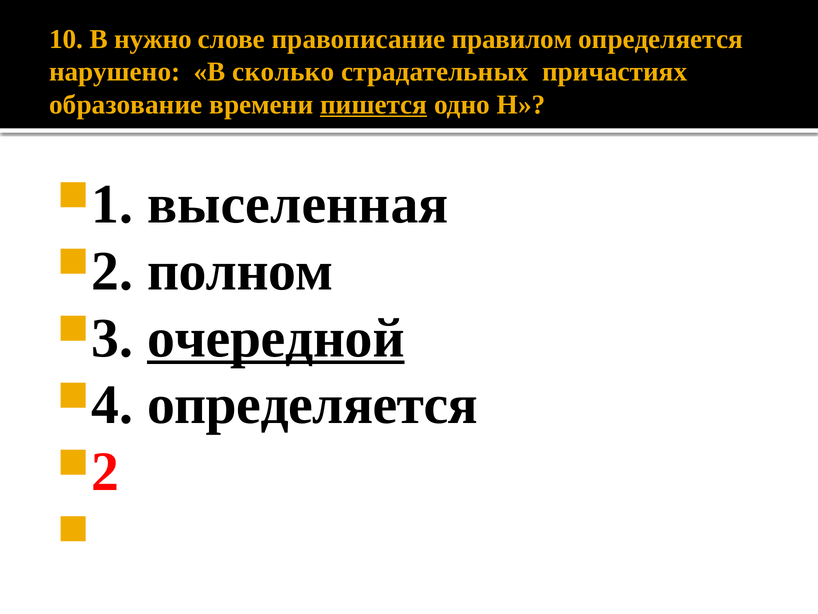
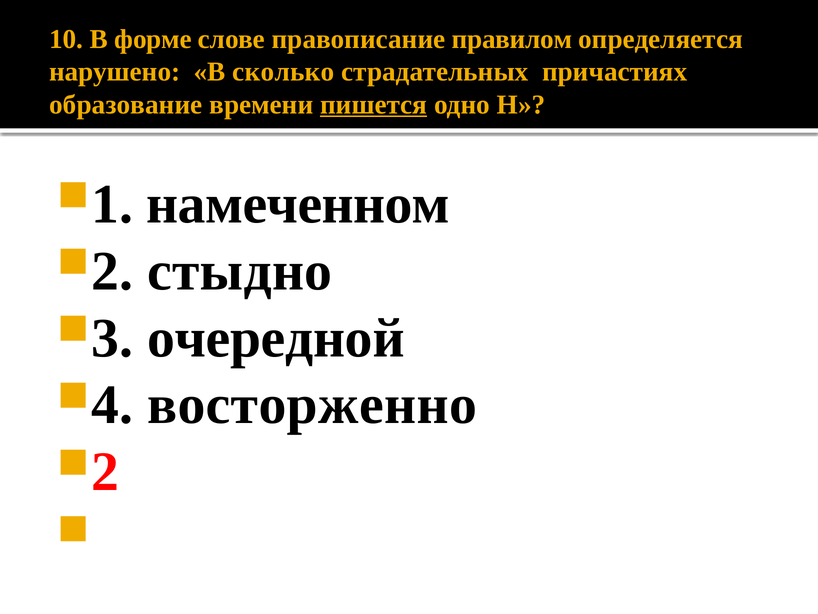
нужно: нужно -> форме
выселенная: выселенная -> намеченном
полном: полном -> стыдно
очередной underline: present -> none
определяется at (313, 405): определяется -> восторженно
